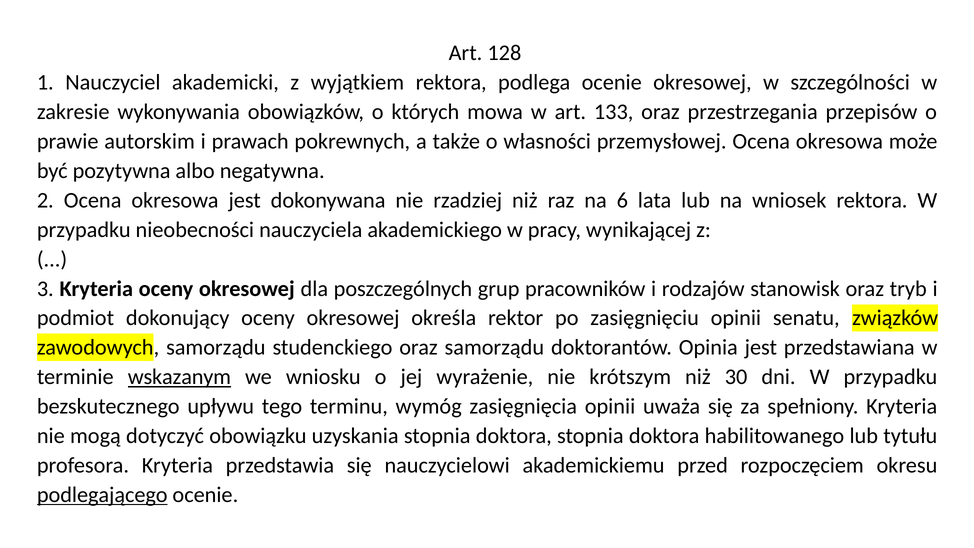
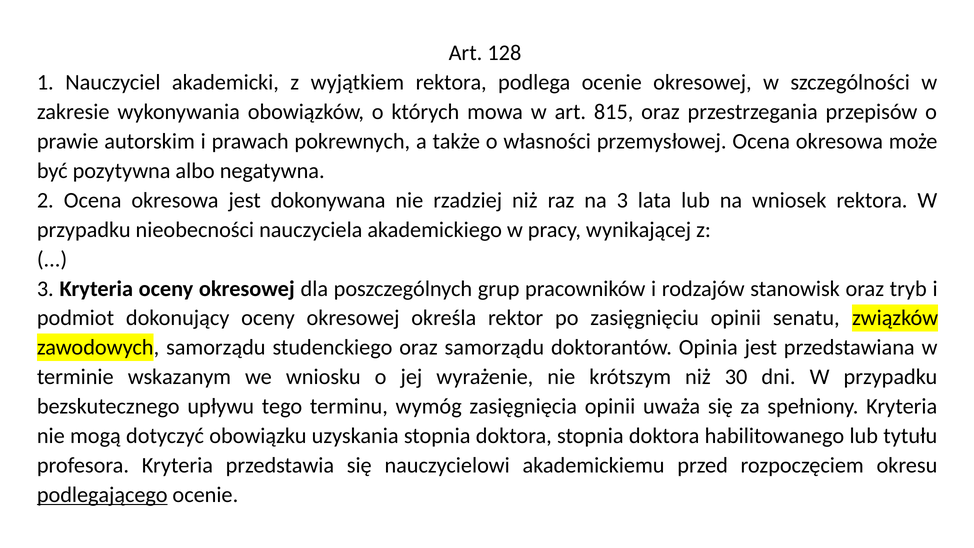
133: 133 -> 815
na 6: 6 -> 3
wskazanym underline: present -> none
